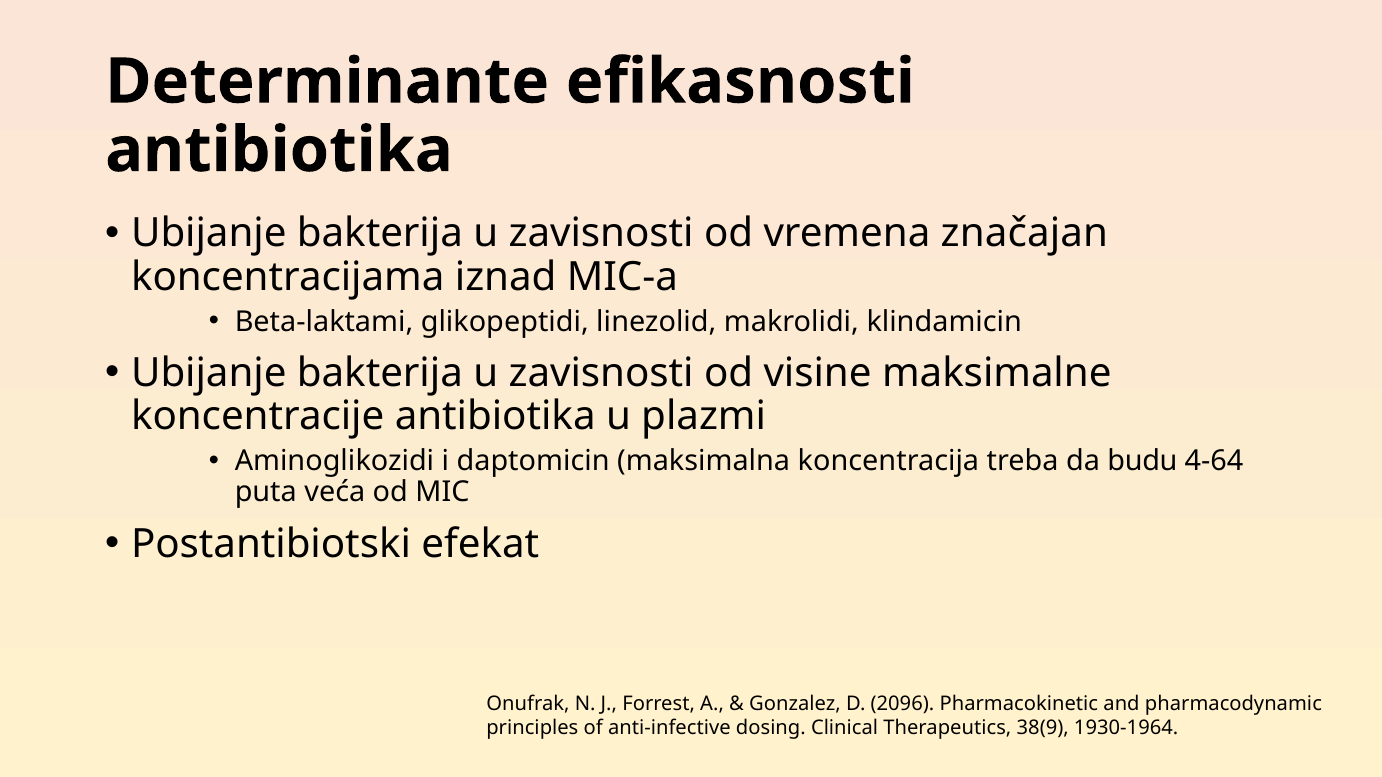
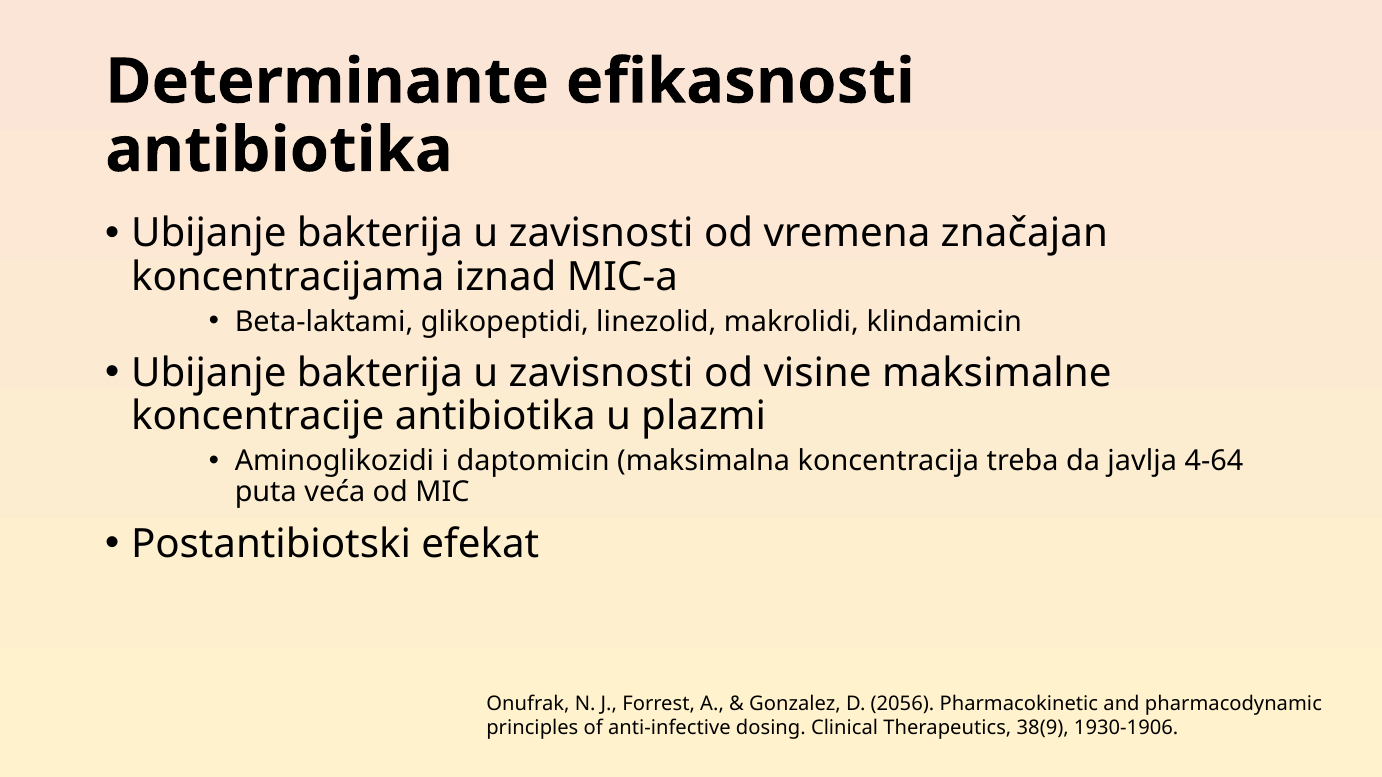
budu: budu -> javlja
2096: 2096 -> 2056
1930-1964: 1930-1964 -> 1930-1906
